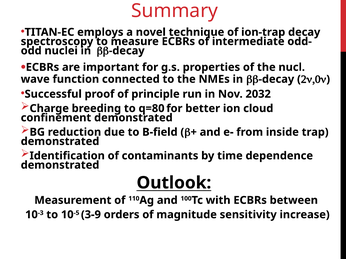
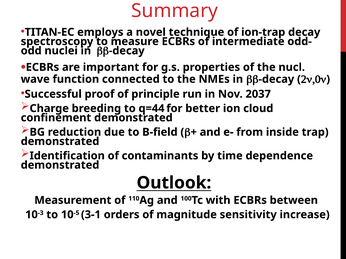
2032: 2032 -> 2037
q=80: q=80 -> q=44
3-9: 3-9 -> 3-1
